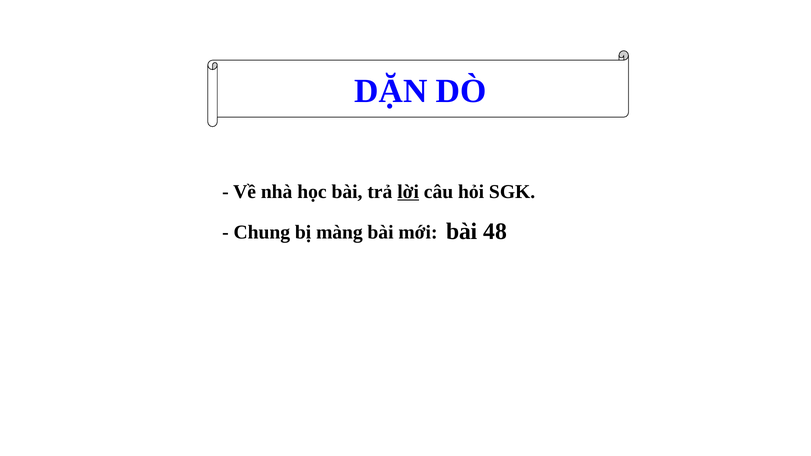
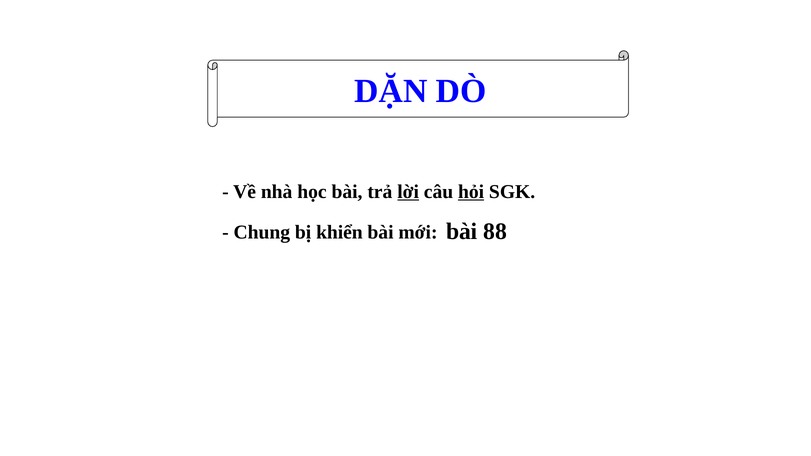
hỏi underline: none -> present
màng: màng -> khiển
48: 48 -> 88
